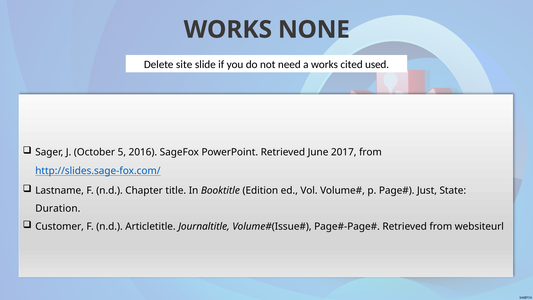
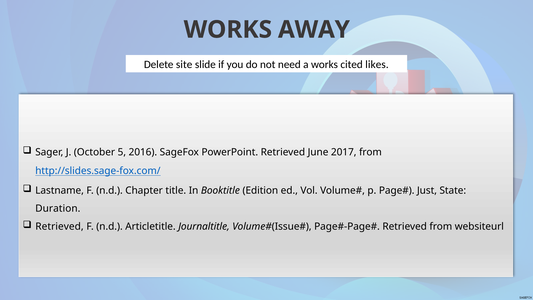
NONE: NONE -> AWAY
used: used -> likes
Customer at (60, 226): Customer -> Retrieved
